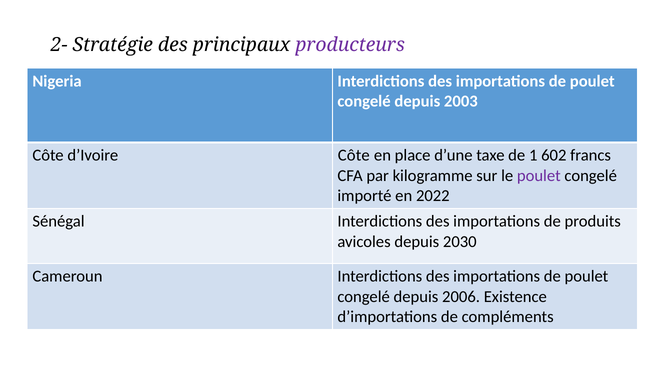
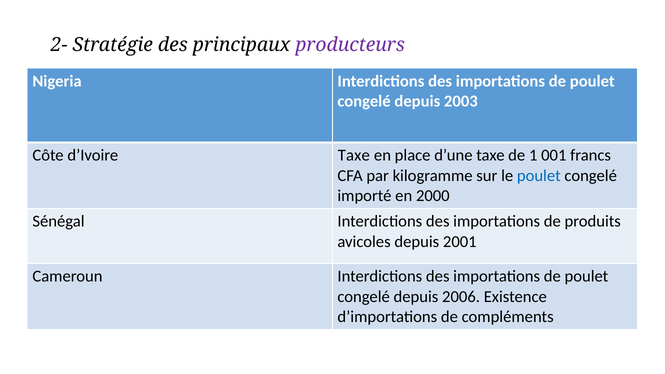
d’Ivoire Côte: Côte -> Taxe
602: 602 -> 001
poulet at (539, 176) colour: purple -> blue
2022: 2022 -> 2000
2030: 2030 -> 2001
